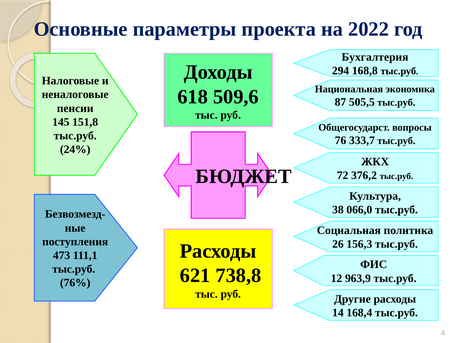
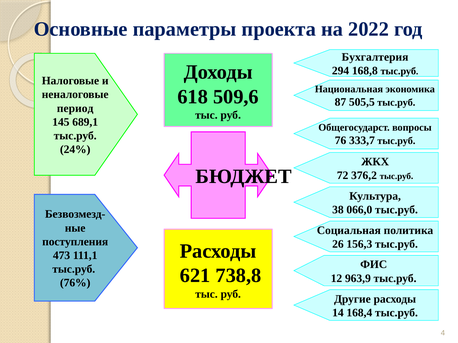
пенсии: пенсии -> период
151,8: 151,8 -> 689,1
